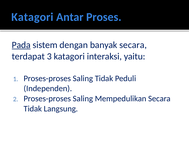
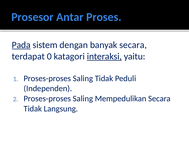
Katagori at (32, 17): Katagori -> Prosesor
3: 3 -> 0
interaksi underline: none -> present
